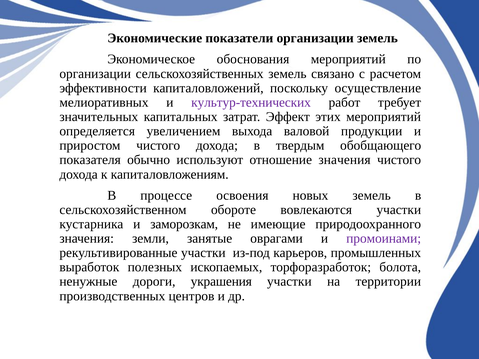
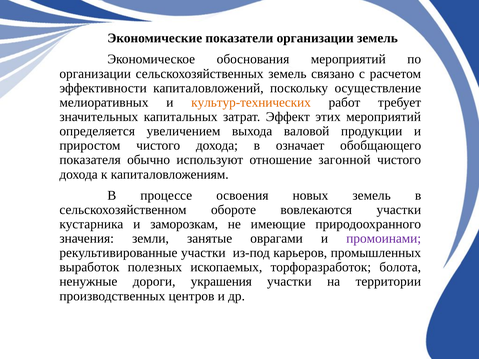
культур-технических colour: purple -> orange
твердым: твердым -> означает
отношение значения: значения -> загонной
